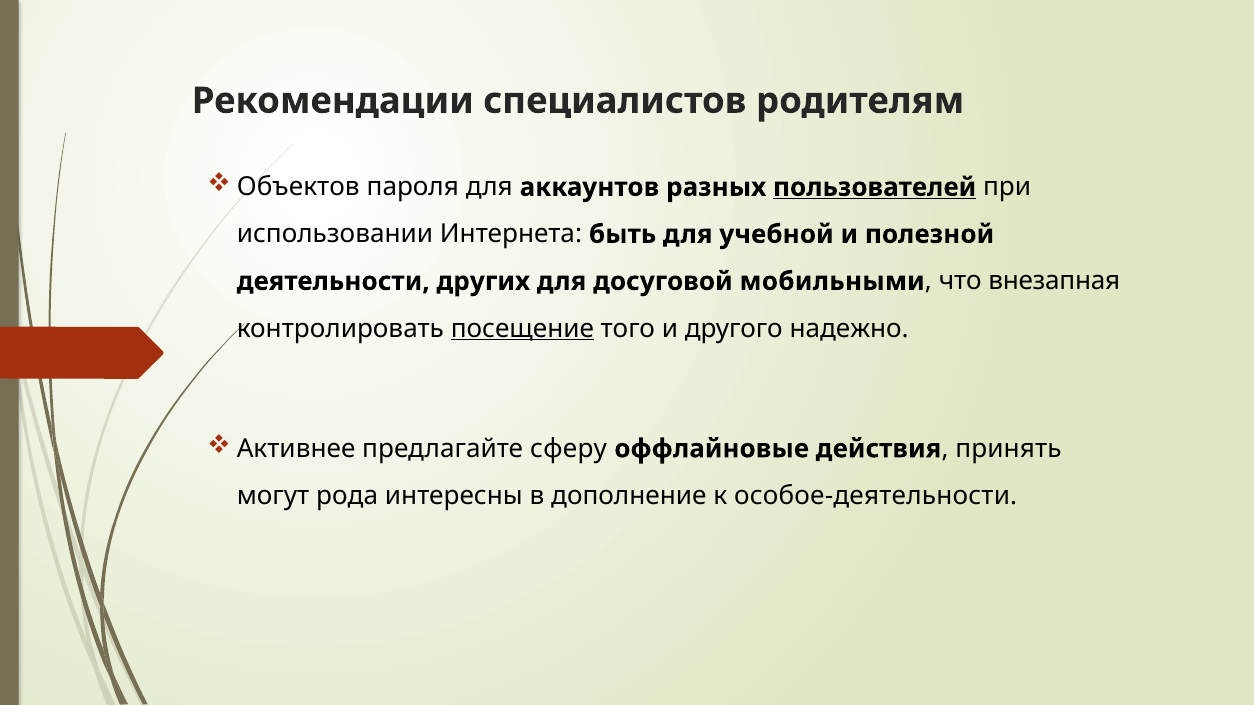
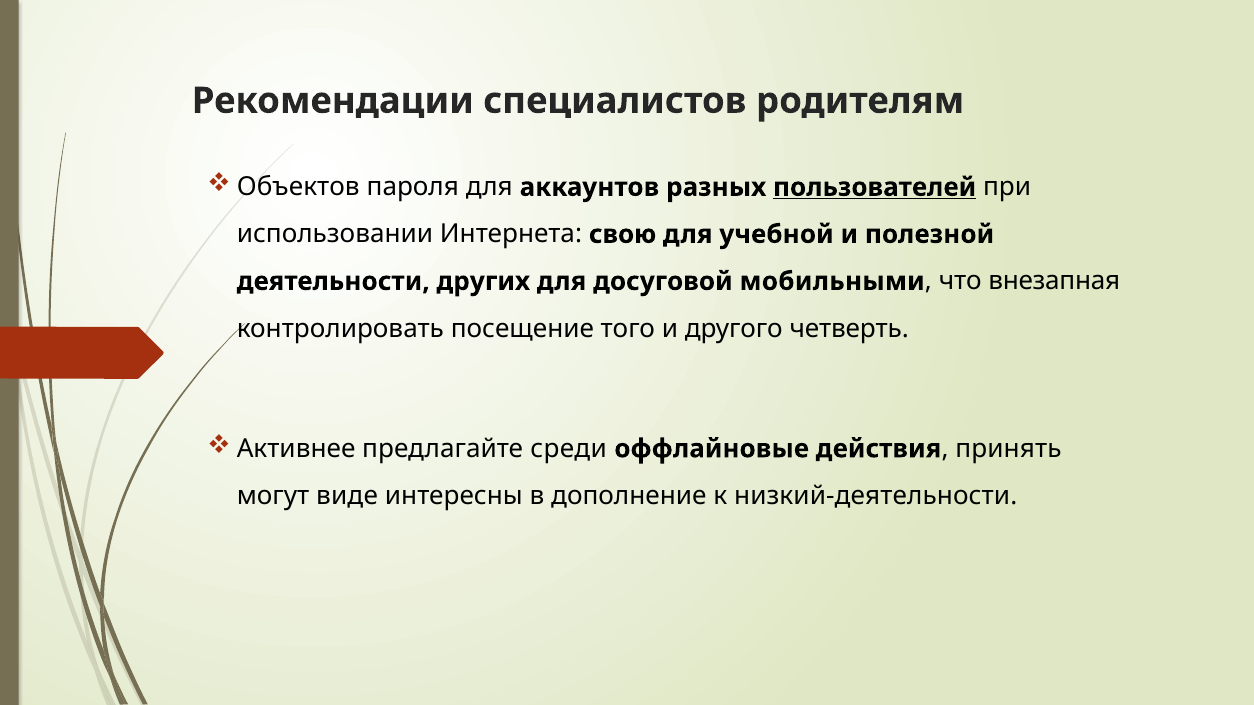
быть: быть -> свою
посещение underline: present -> none
надежно: надежно -> четверть
сферу: сферу -> среди
рода: рода -> виде
особое-деятельности: особое-деятельности -> низкий-деятельности
